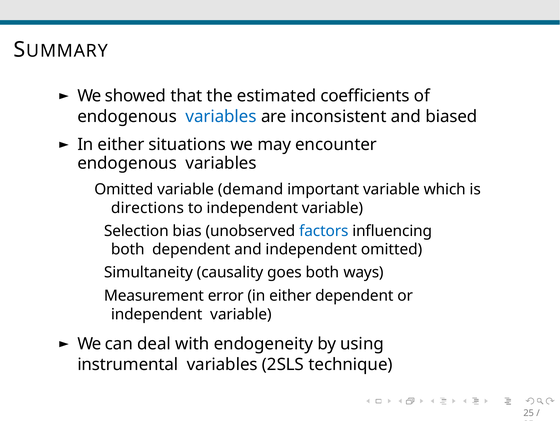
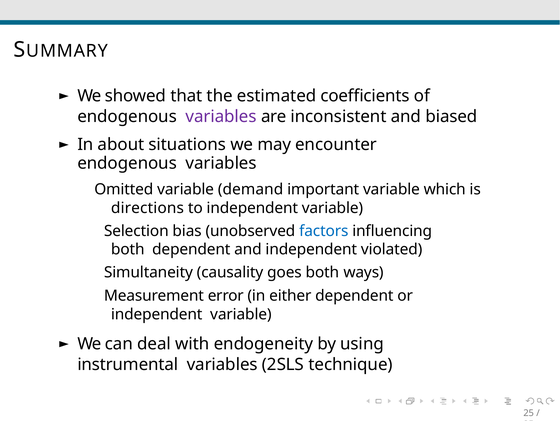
variables at (221, 116) colour: blue -> purple
either at (121, 144): either -> about
independent omitted: omitted -> violated
